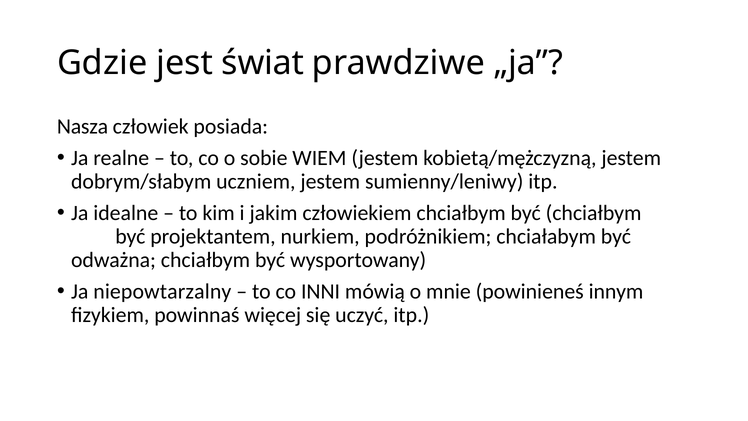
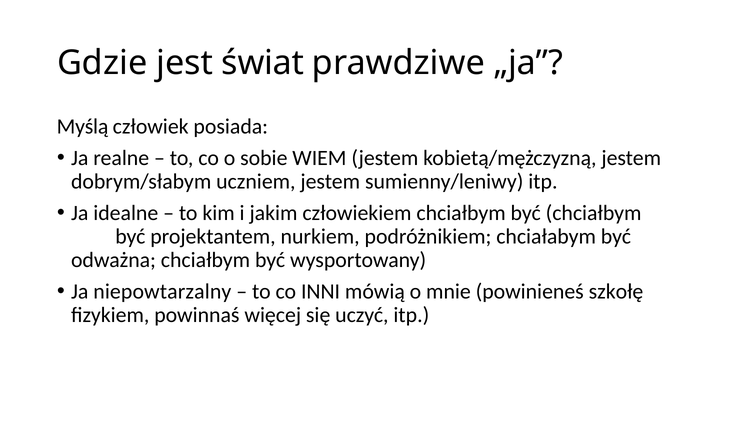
Nasza: Nasza -> Myślą
innym: innym -> szkołę
